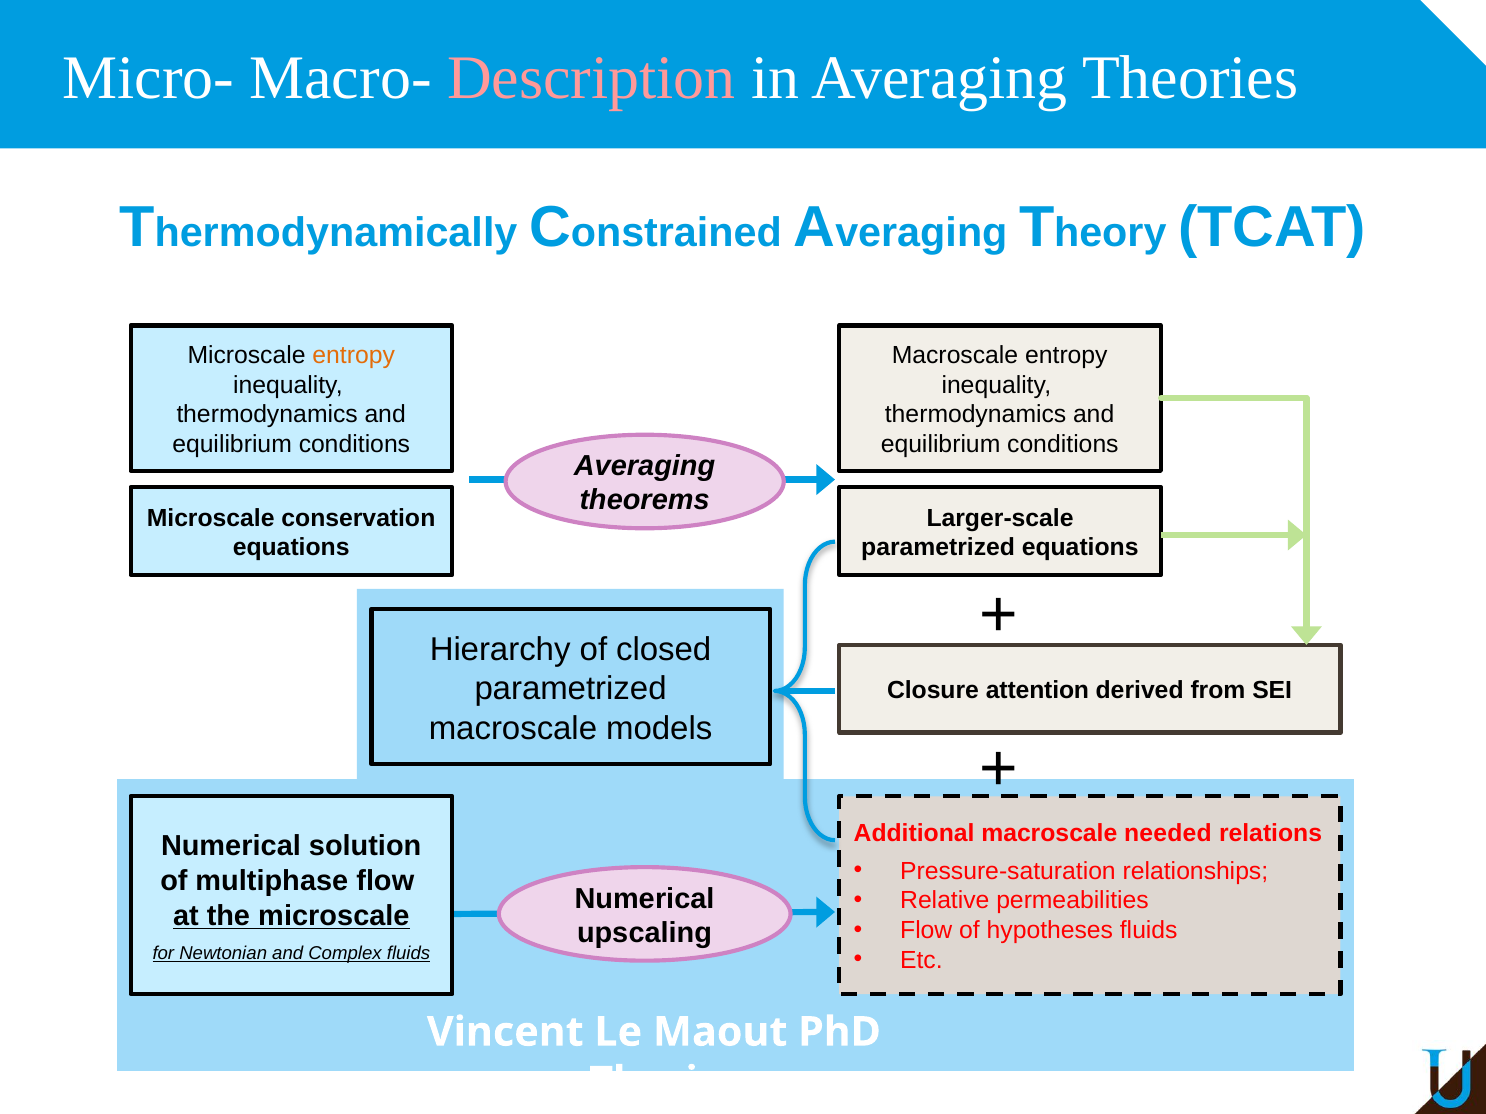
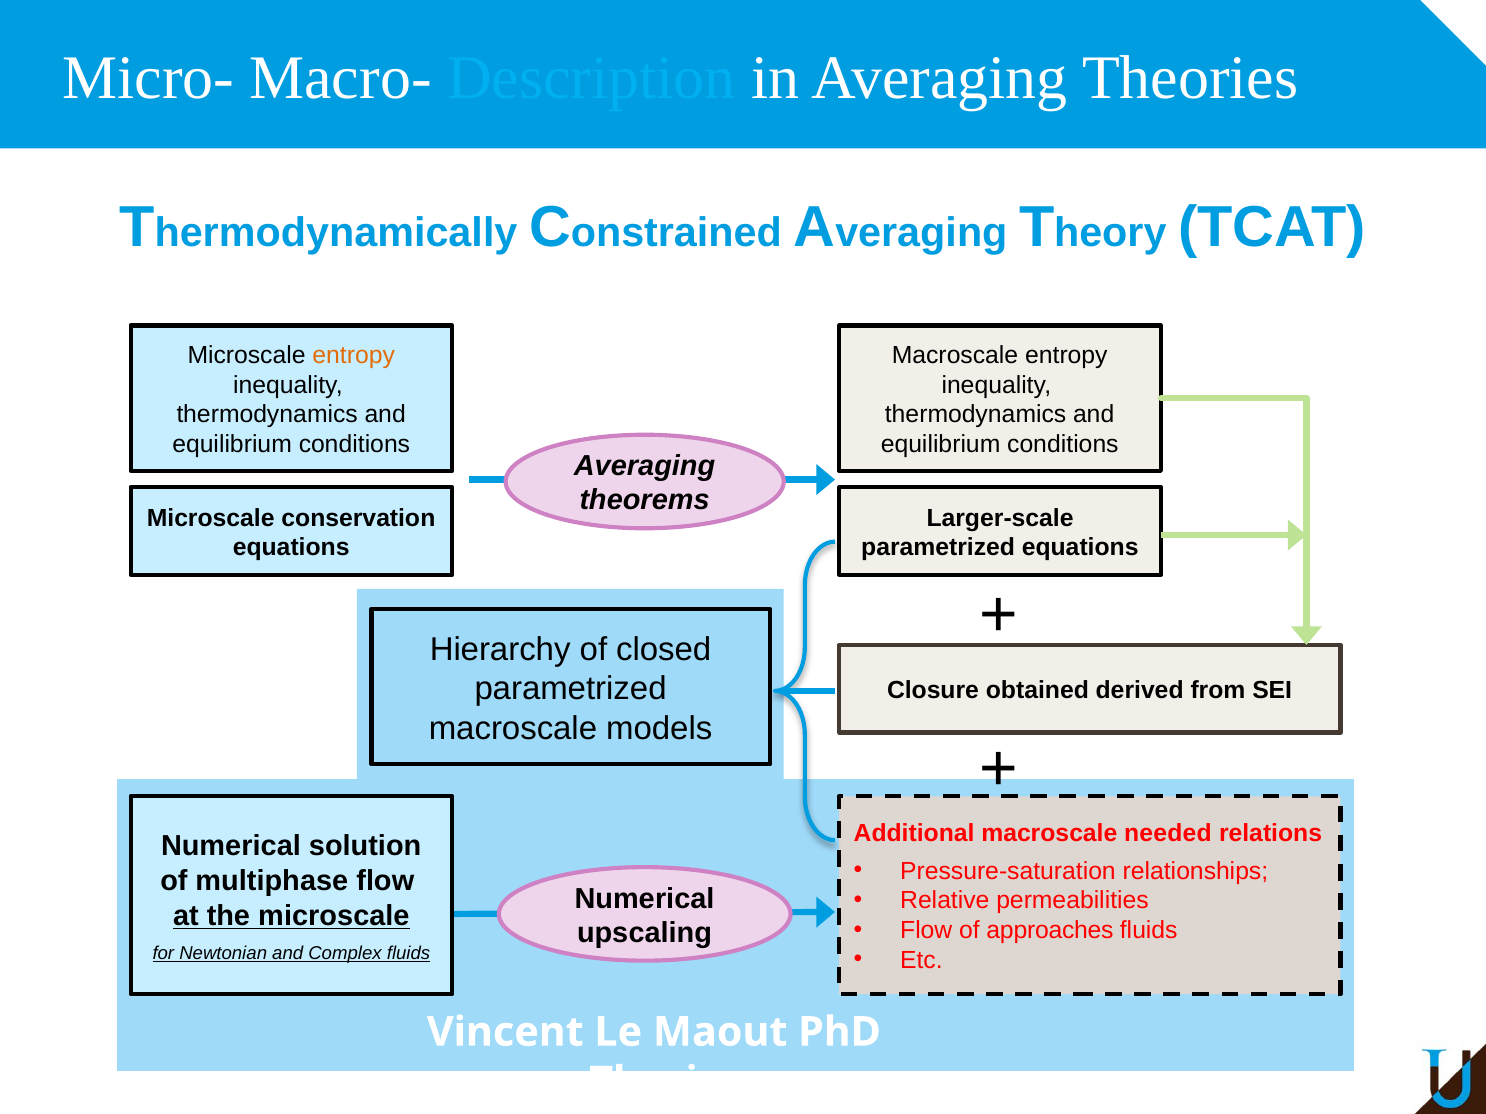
Description colour: pink -> light blue
attention: attention -> obtained
hypotheses: hypotheses -> approaches
